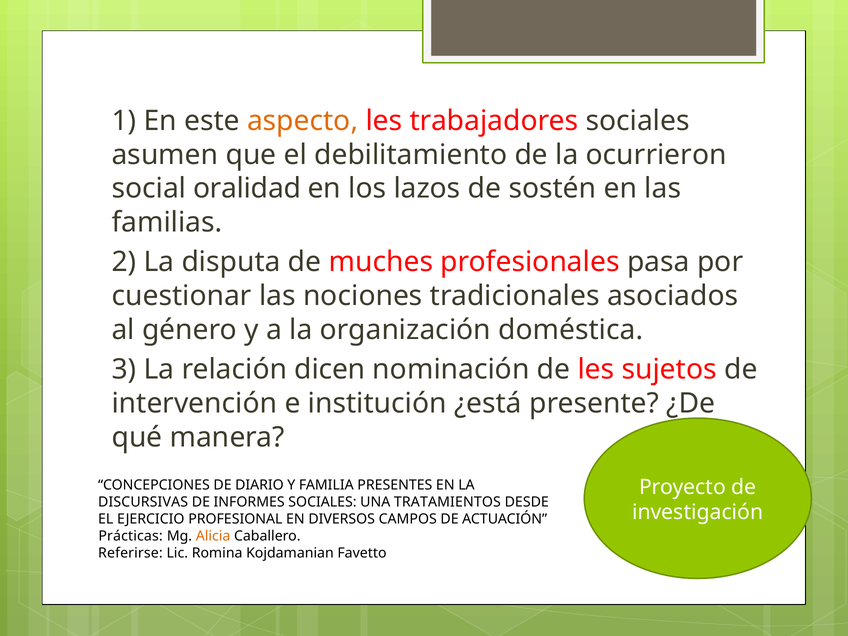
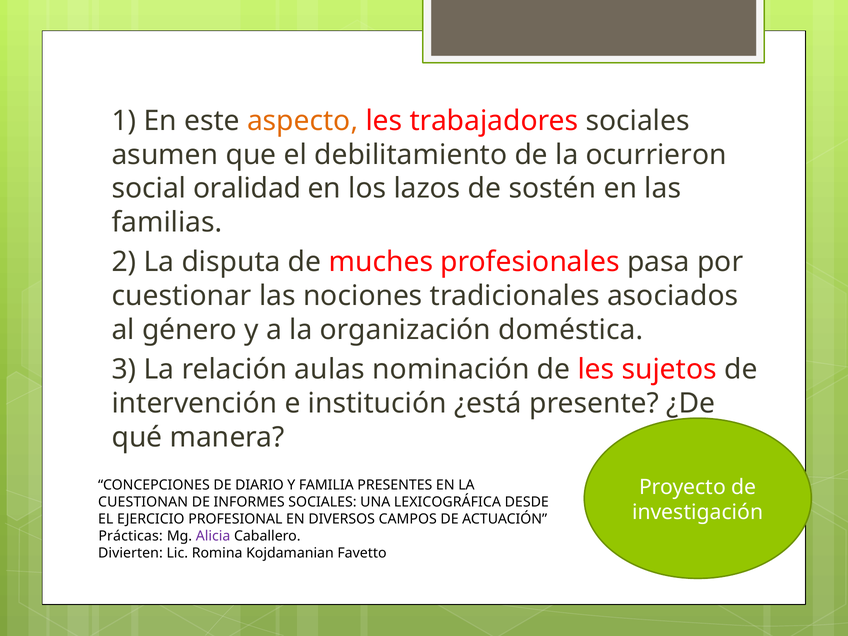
dicen: dicen -> aulas
DISCURSIVAS: DISCURSIVAS -> CUESTIONAN
TRATAMIENTOS: TRATAMIENTOS -> LEXICOGRÁFICA
Alicia colour: orange -> purple
Referirse: Referirse -> Divierten
